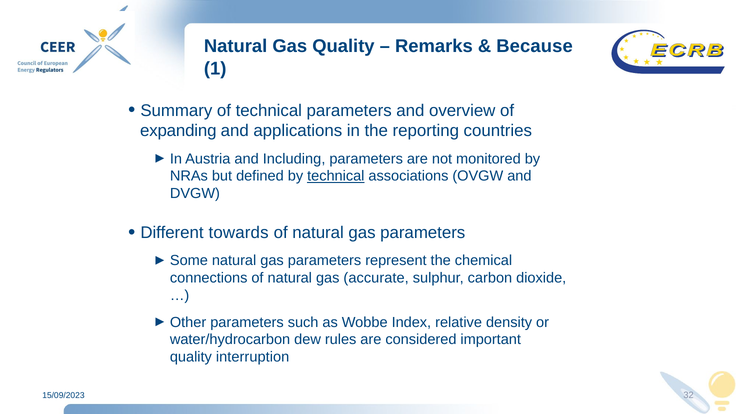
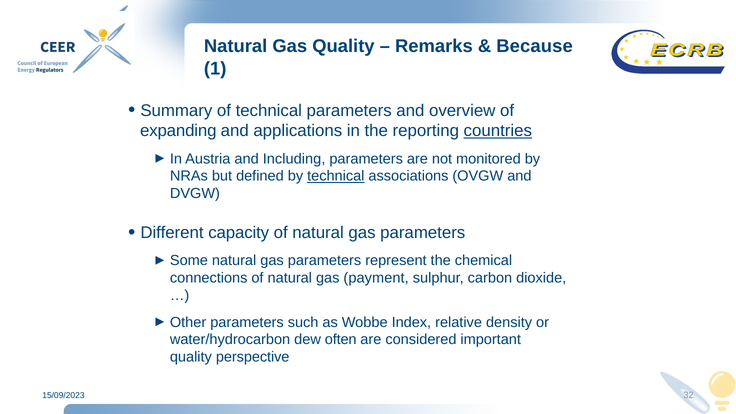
countries underline: none -> present
towards: towards -> capacity
accurate: accurate -> payment
rules: rules -> often
interruption: interruption -> perspective
